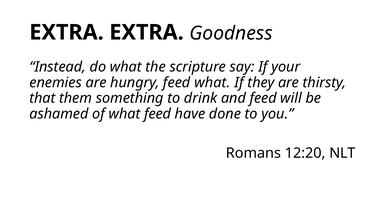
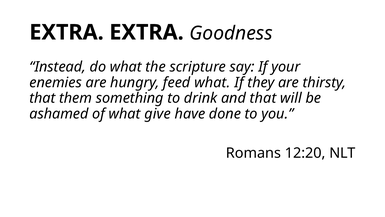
and feed: feed -> that
what feed: feed -> give
